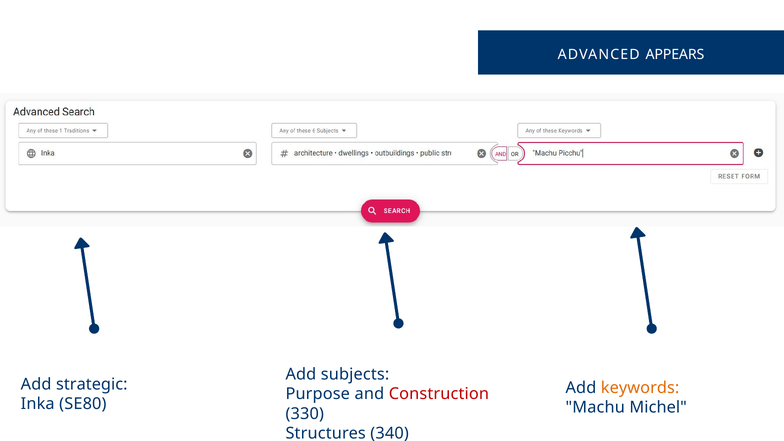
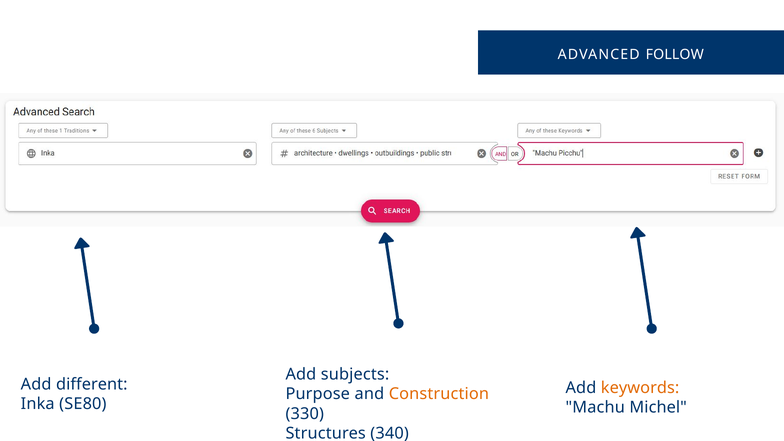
APPEARS: APPEARS -> FOLLOW
strategic: strategic -> different
Construction colour: red -> orange
